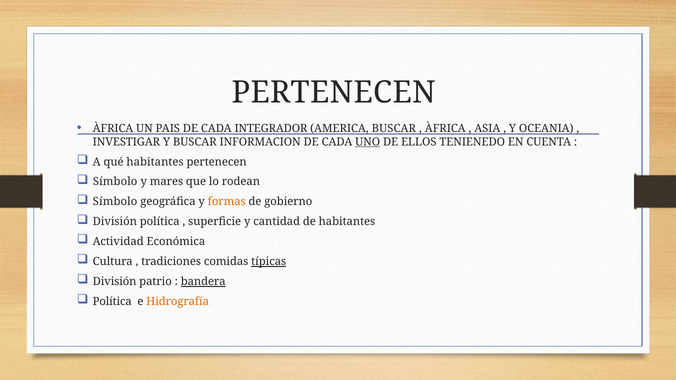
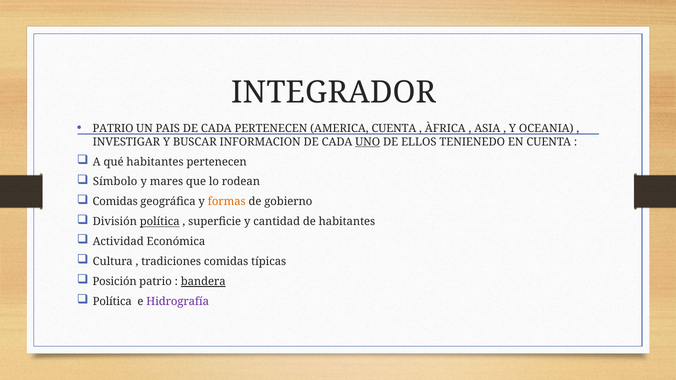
PERTENECEN at (334, 93): PERTENECEN -> INTEGRADOR
ÀFRICA at (113, 128): ÀFRICA -> PATRIO
CADA INTEGRADOR: INTEGRADOR -> PERTENECEN
AMERICA BUSCAR: BUSCAR -> CUENTA
Símbolo at (115, 202): Símbolo -> Comidas
política at (160, 222) underline: none -> present
típicas underline: present -> none
División at (115, 282): División -> Posición
Hidrografía colour: orange -> purple
